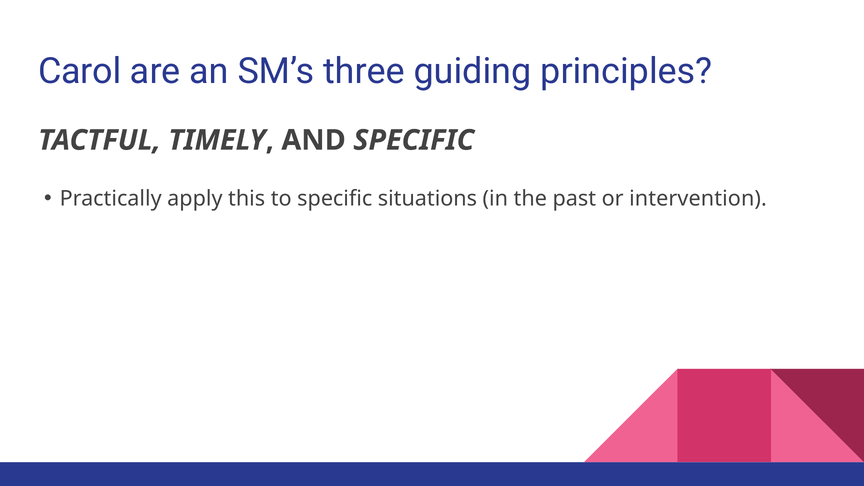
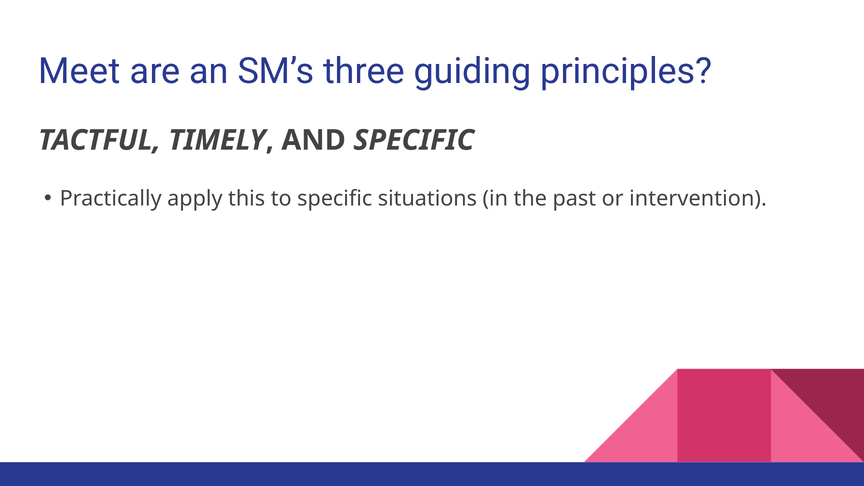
Carol: Carol -> Meet
